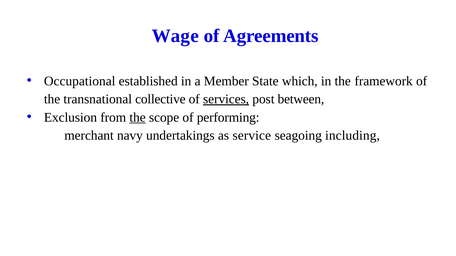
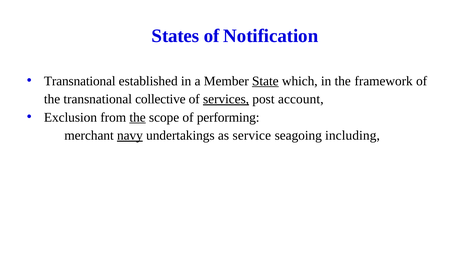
Wage: Wage -> States
Agreements: Agreements -> Notification
Occupational at (80, 81): Occupational -> Transnational
State underline: none -> present
between: between -> account
navy underline: none -> present
